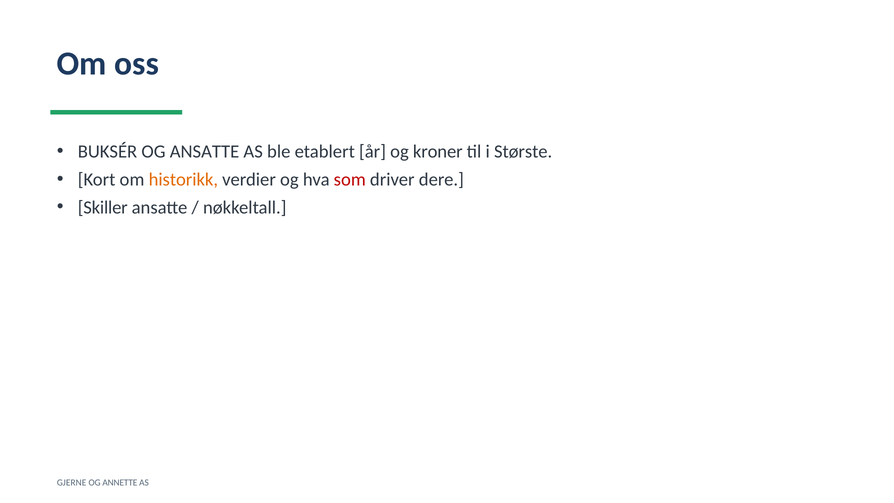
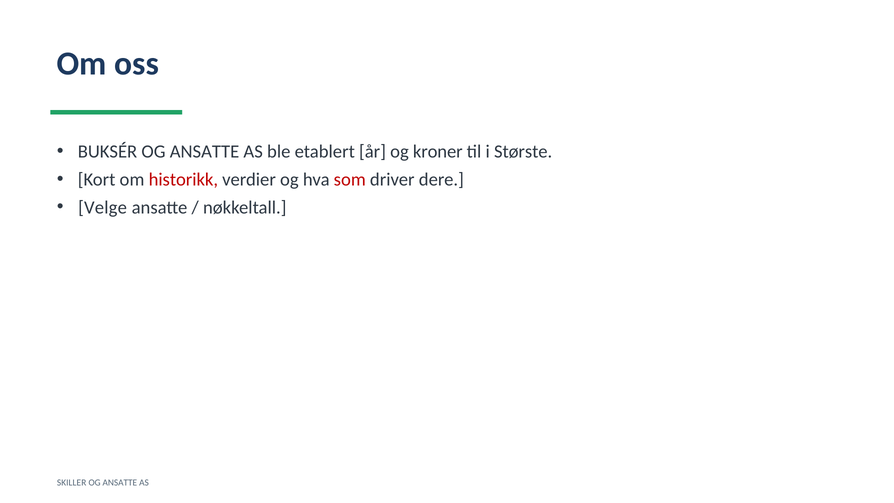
historikk colour: orange -> red
Skiller: Skiller -> Velge
GJERNE: GJERNE -> SKILLER
ANNETTE at (120, 483): ANNETTE -> ANSATTE
